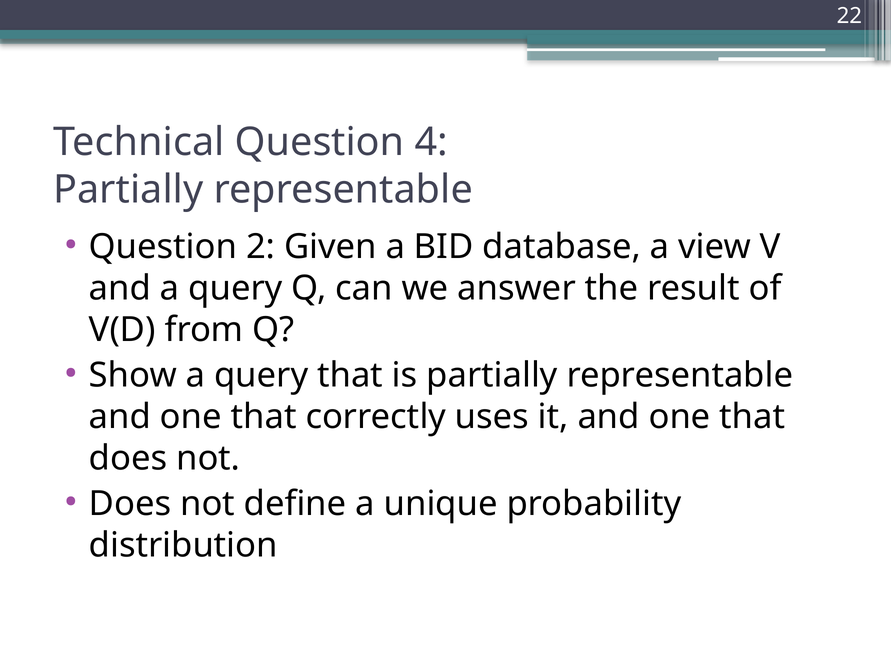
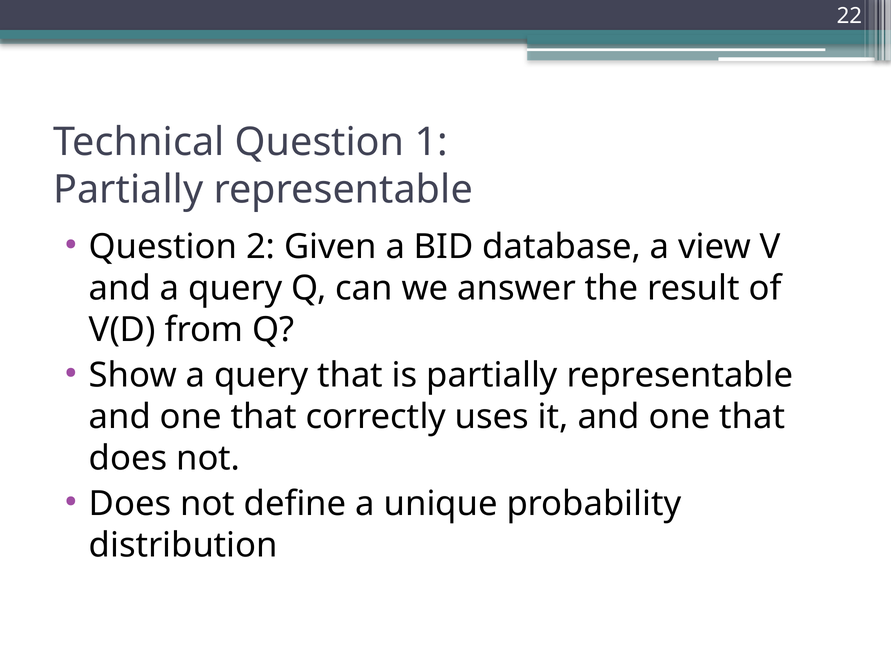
4: 4 -> 1
